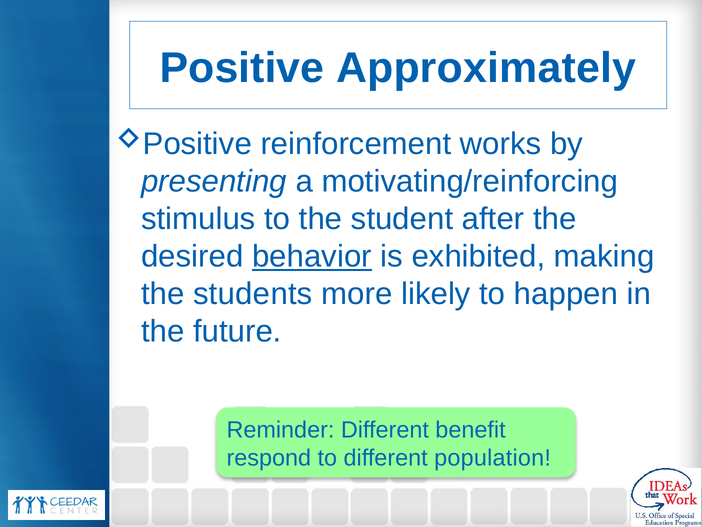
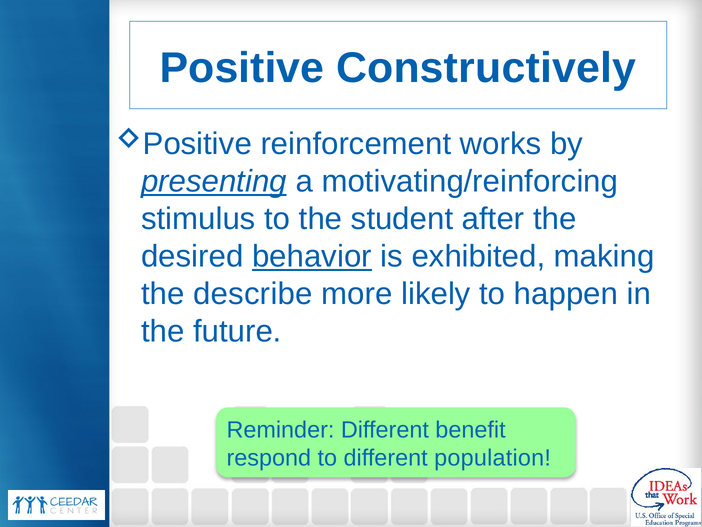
Approximately: Approximately -> Constructively
presenting underline: none -> present
students: students -> describe
